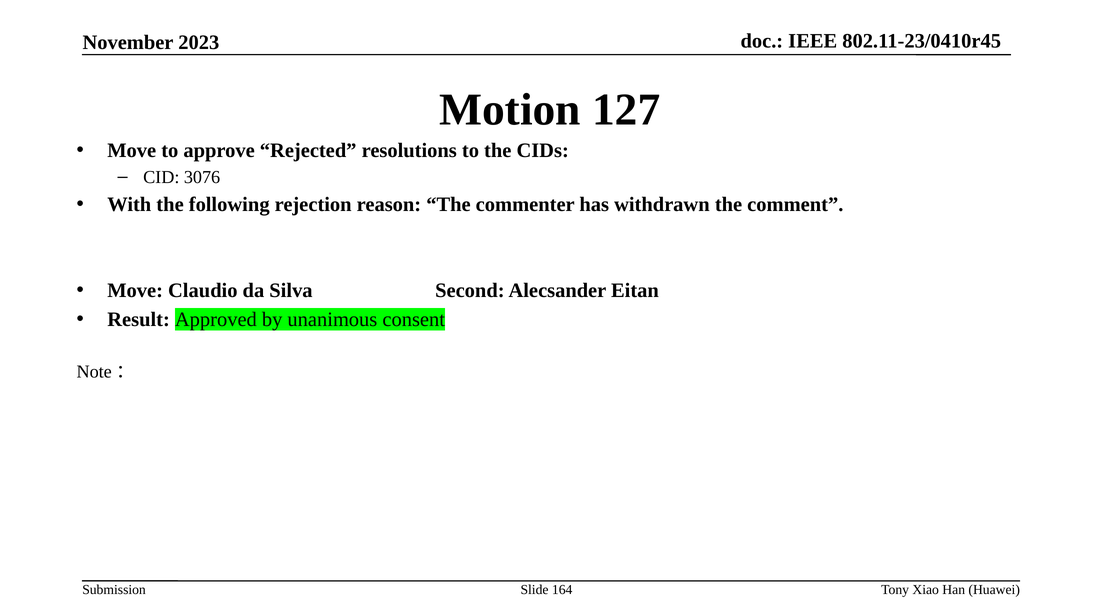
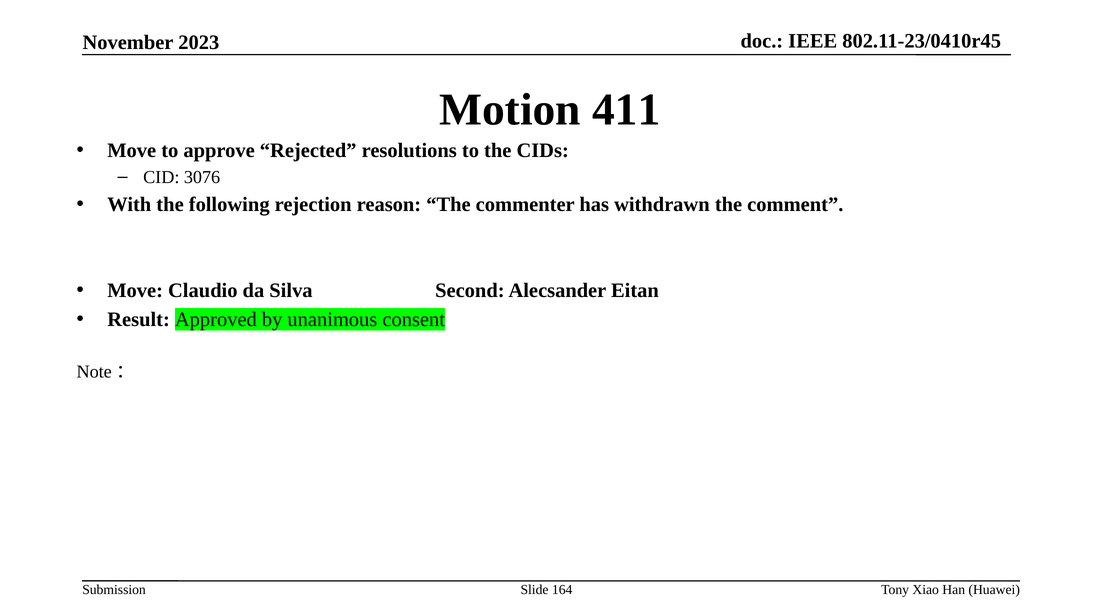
127: 127 -> 411
